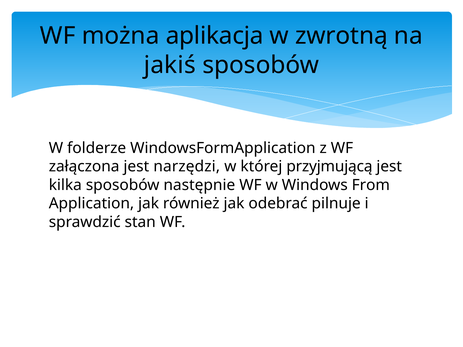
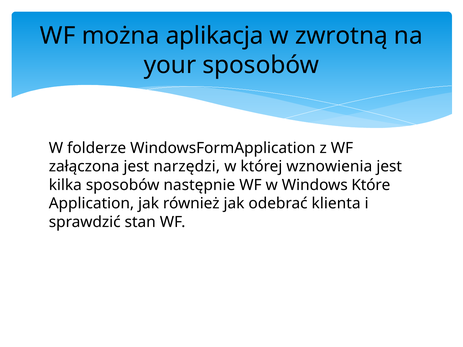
jakiś: jakiś -> your
przyjmującą: przyjmującą -> wznowienia
From: From -> Które
pilnuje: pilnuje -> klienta
